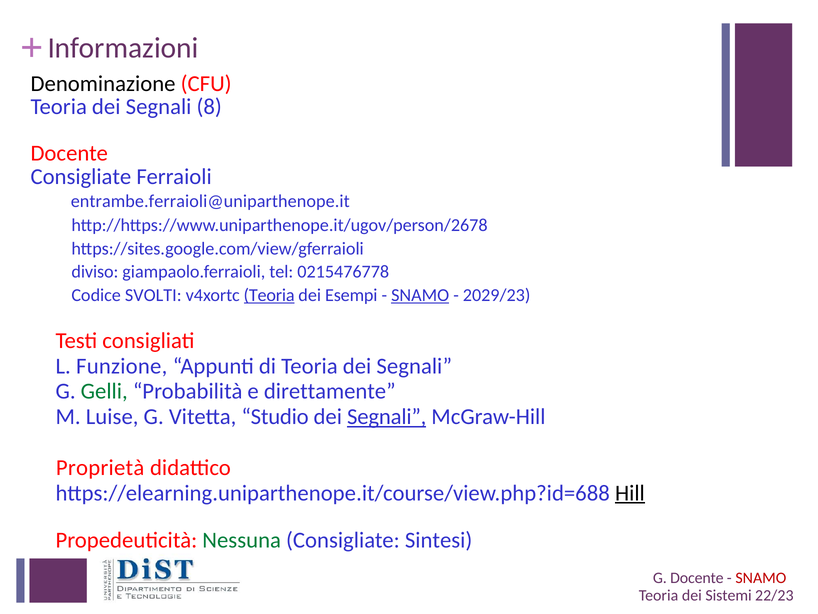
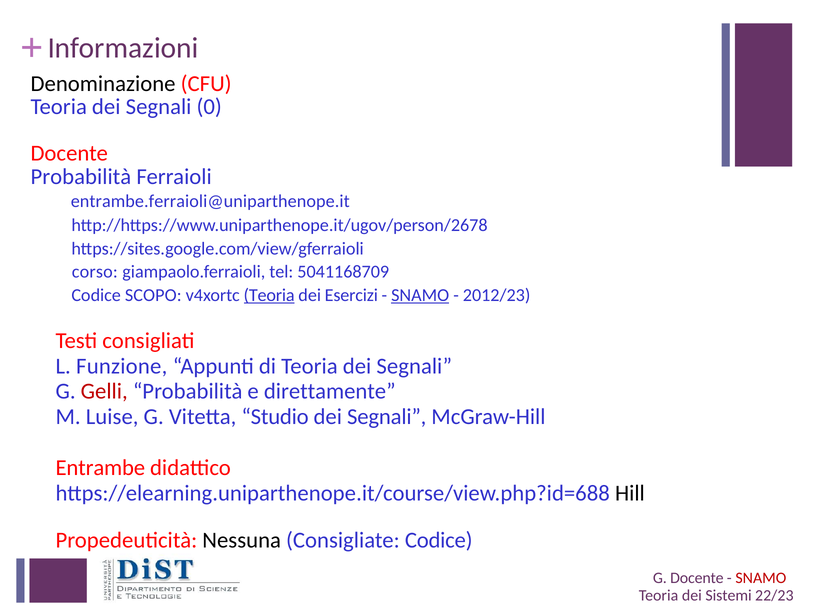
8: 8 -> 0
Consigliate at (81, 176): Consigliate -> Probabilità
diviso: diviso -> corso
0215476778: 0215476778 -> 5041168709
SVOLTI: SVOLTI -> SCOPO
Esempi: Esempi -> Esercizi
2029/23: 2029/23 -> 2012/23
Gelli colour: green -> red
Segnali at (387, 417) underline: present -> none
Proprietà: Proprietà -> Entrambe
Hill underline: present -> none
Nessuna colour: green -> black
Consigliate Sintesi: Sintesi -> Codice
